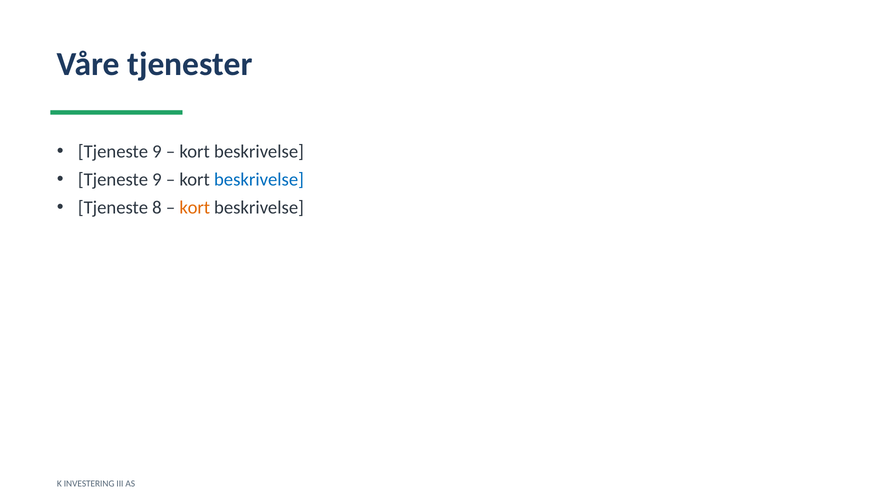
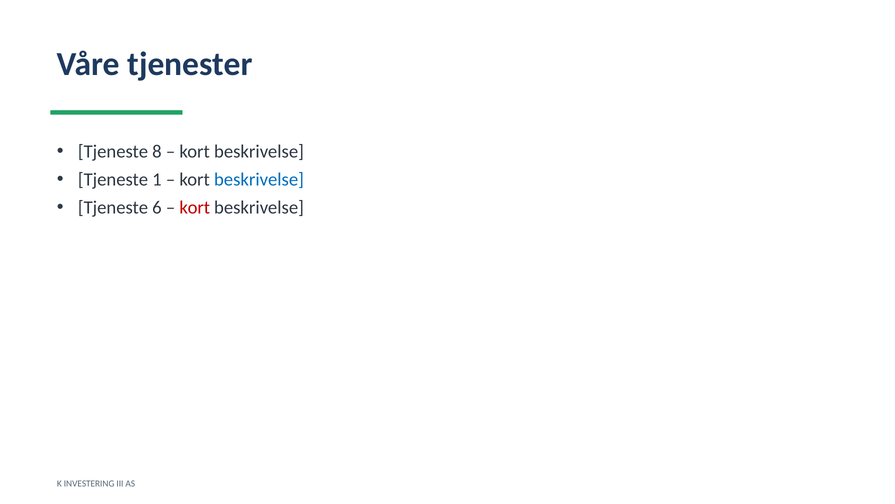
9 at (157, 152): 9 -> 8
9 at (157, 180): 9 -> 1
8: 8 -> 6
kort at (195, 208) colour: orange -> red
